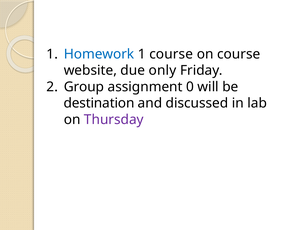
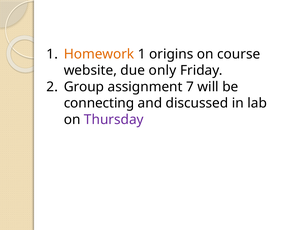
Homework colour: blue -> orange
1 course: course -> origins
0: 0 -> 7
destination: destination -> connecting
